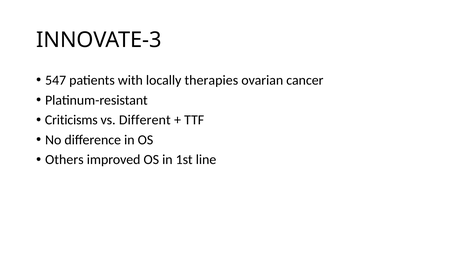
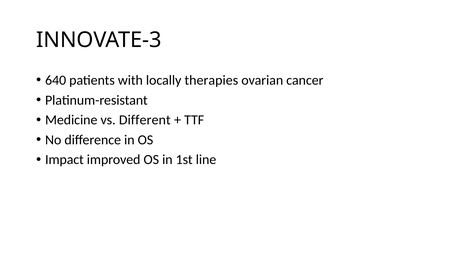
547: 547 -> 640
Criticisms: Criticisms -> Medicine
Others: Others -> Impact
